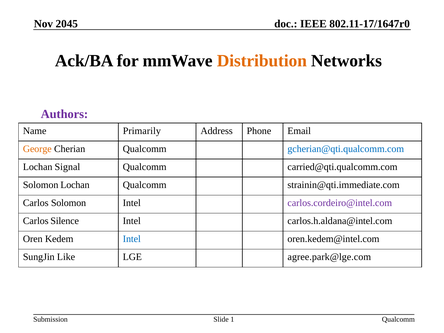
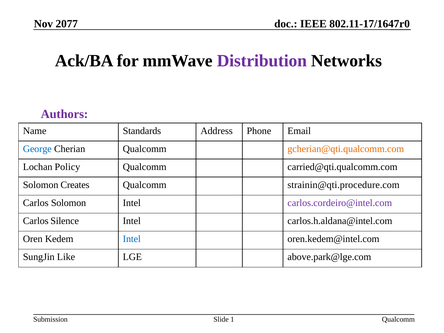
2045: 2045 -> 2077
Distribution colour: orange -> purple
Primarily: Primarily -> Standards
George colour: orange -> blue
gcherian@qti.qualcomm.com colour: blue -> orange
Signal: Signal -> Policy
Solomon Lochan: Lochan -> Creates
strainin@qti.immediate.com: strainin@qti.immediate.com -> strainin@qti.procedure.com
agree.park@lge.com: agree.park@lge.com -> above.park@lge.com
